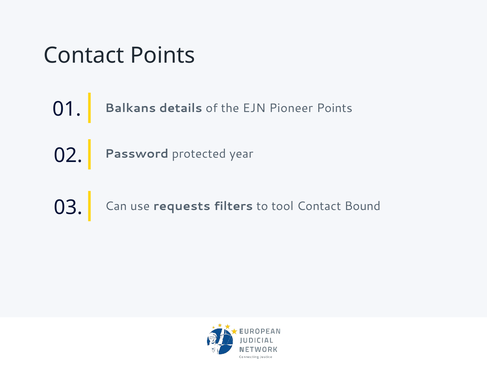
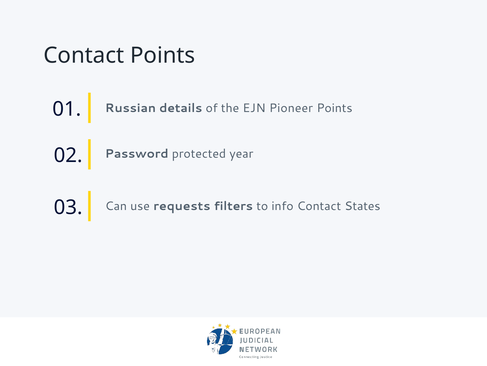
Balkans: Balkans -> Russian
tool: tool -> info
Bound: Bound -> States
